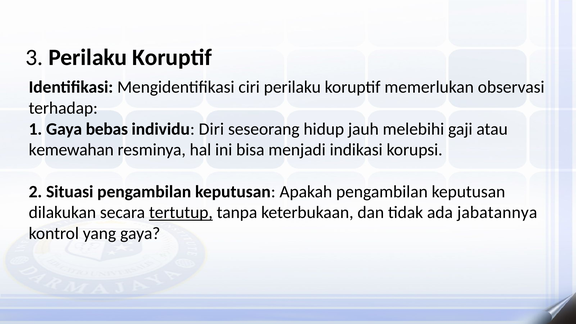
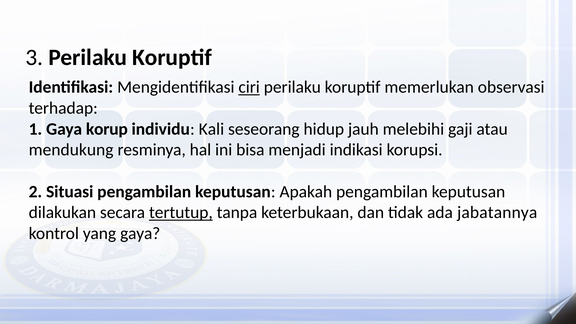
ciri underline: none -> present
bebas: bebas -> korup
Diri: Diri -> Kali
kemewahan: kemewahan -> mendukung
